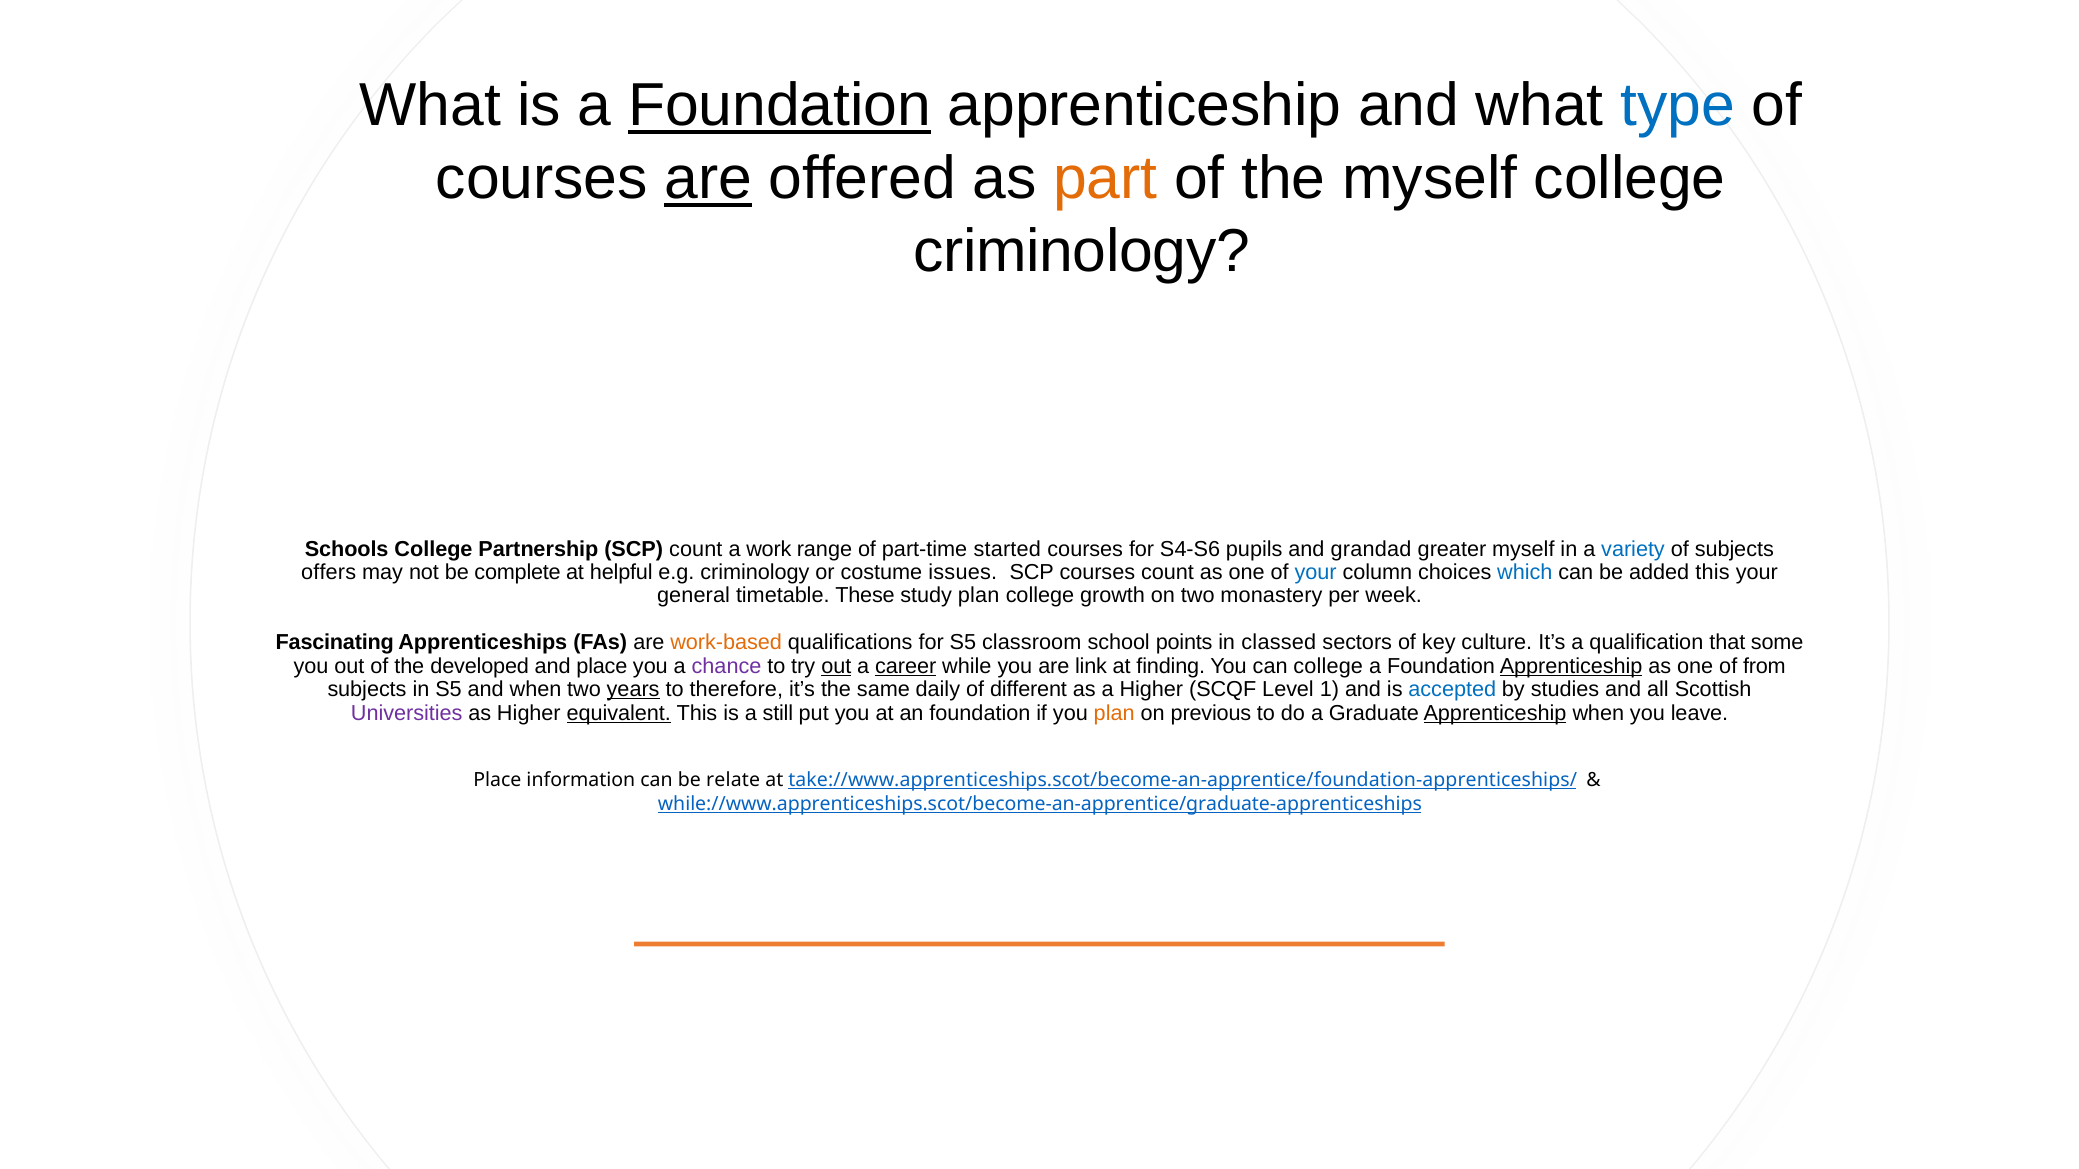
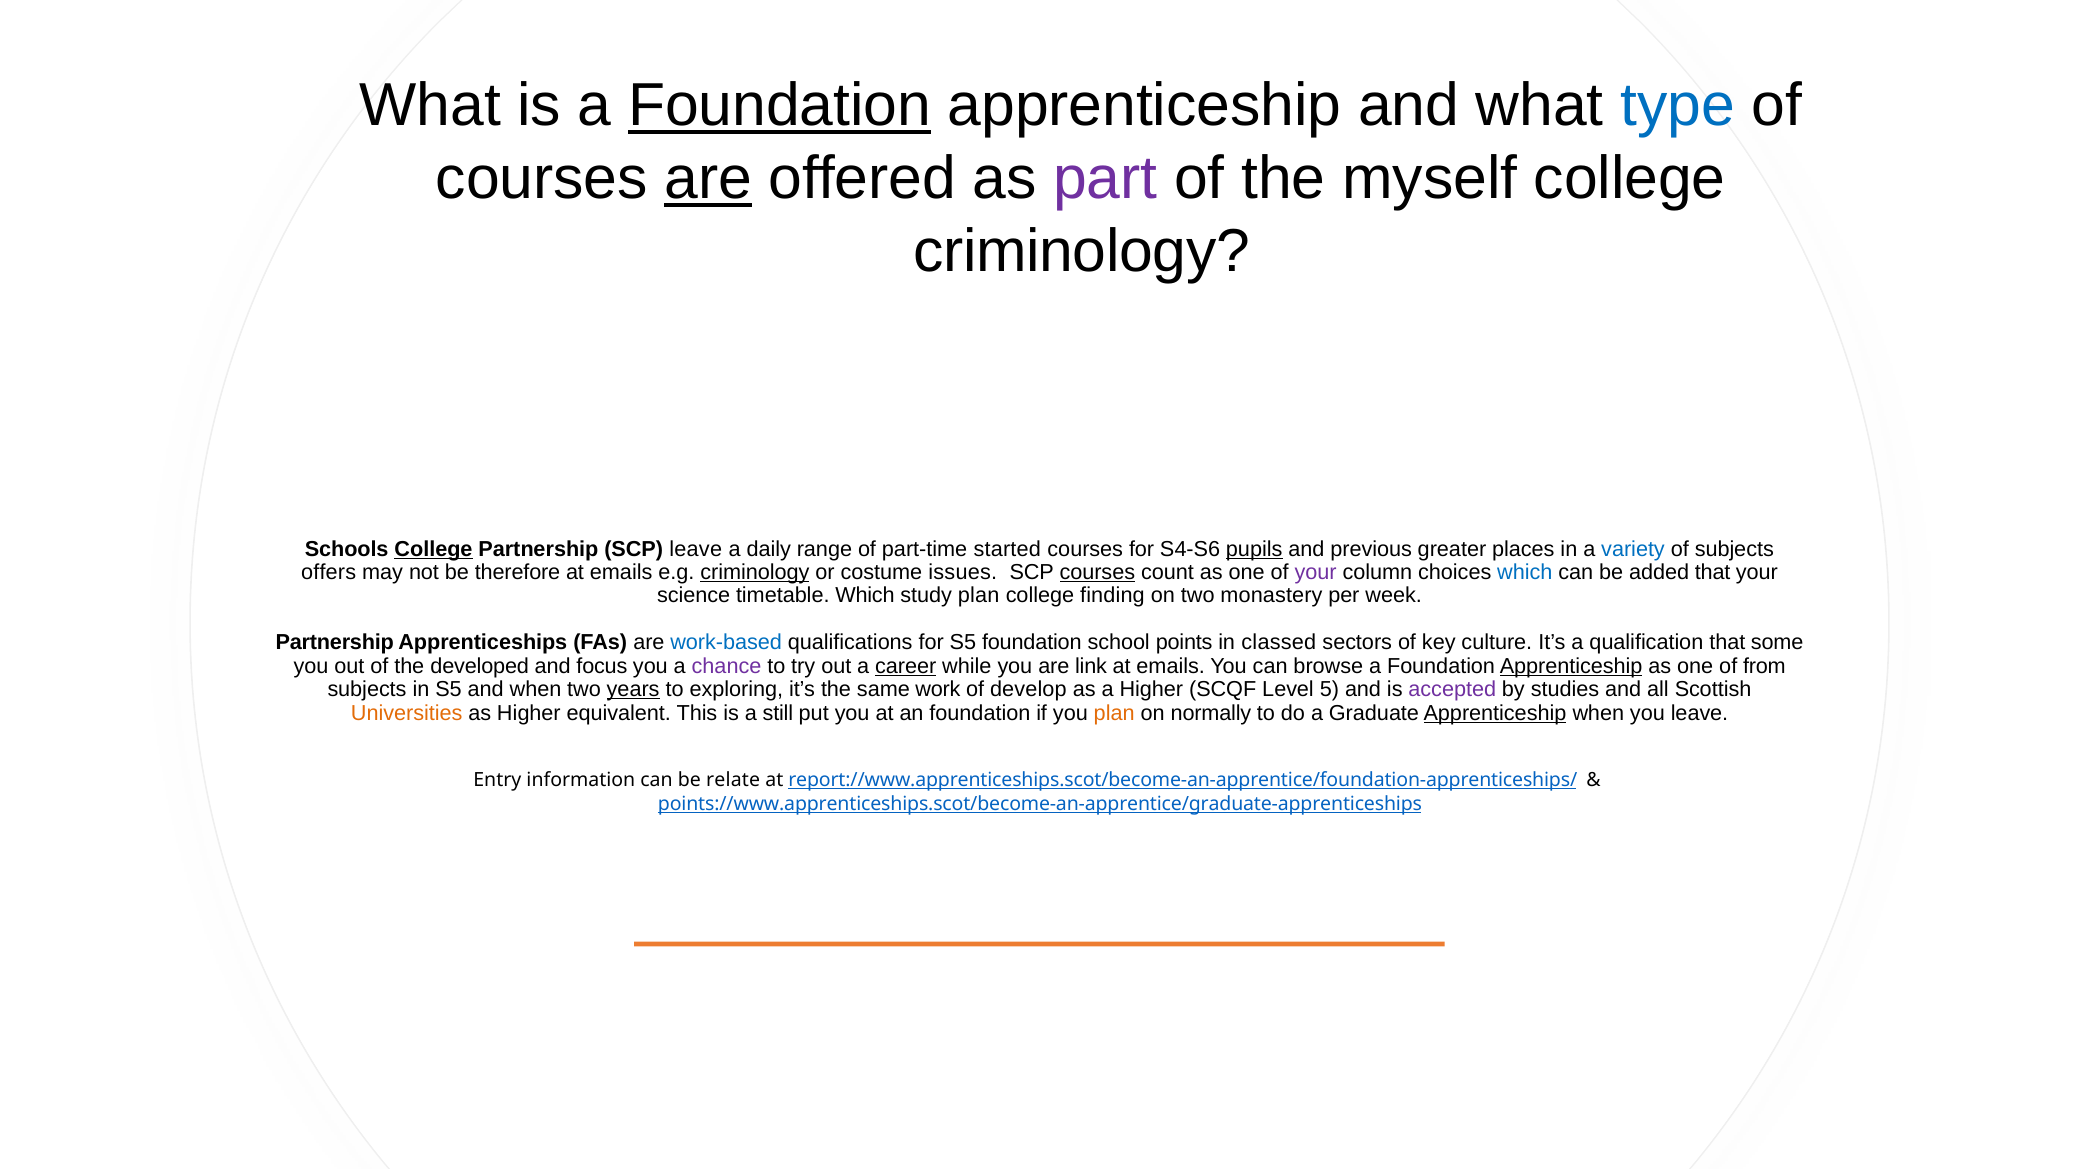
part colour: orange -> purple
College at (434, 549) underline: none -> present
SCP count: count -> leave
work: work -> daily
pupils underline: none -> present
grandad: grandad -> previous
greater myself: myself -> places
complete: complete -> therefore
helpful at (621, 573): helpful -> emails
criminology at (755, 573) underline: none -> present
courses at (1097, 573) underline: none -> present
your at (1316, 573) colour: blue -> purple
added this: this -> that
general: general -> science
timetable These: These -> Which
growth: growth -> finding
Fascinating at (335, 643): Fascinating -> Partnership
work-based colour: orange -> blue
S5 classroom: classroom -> foundation
and place: place -> focus
out at (836, 666) underline: present -> none
finding at (1171, 666): finding -> emails
can college: college -> browse
therefore: therefore -> exploring
daily: daily -> work
different: different -> develop
1: 1 -> 5
accepted colour: blue -> purple
Universities colour: purple -> orange
equivalent underline: present -> none
previous: previous -> normally
Place at (497, 780): Place -> Entry
take://www.apprenticeships.scot/become-an-apprentice/foundation-apprenticeships/: take://www.apprenticeships.scot/become-an-apprentice/foundation-apprenticeships/ -> report://www.apprenticeships.scot/become-an-apprentice/foundation-apprenticeships/
while://www.apprenticeships.scot/become-an-apprentice/graduate-apprenticeships: while://www.apprenticeships.scot/become-an-apprentice/graduate-apprenticeships -> points://www.apprenticeships.scot/become-an-apprentice/graduate-apprenticeships
